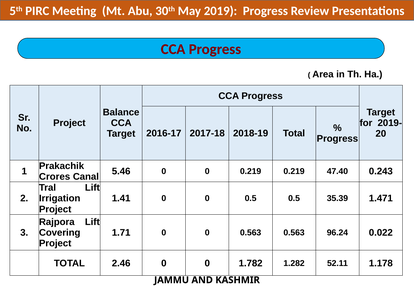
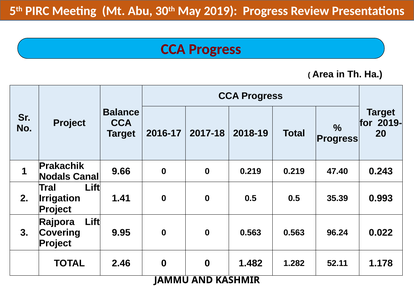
5.46: 5.46 -> 9.66
Crores: Crores -> Nodals
1.471: 1.471 -> 0.993
1.71: 1.71 -> 9.95
1.782: 1.782 -> 1.482
